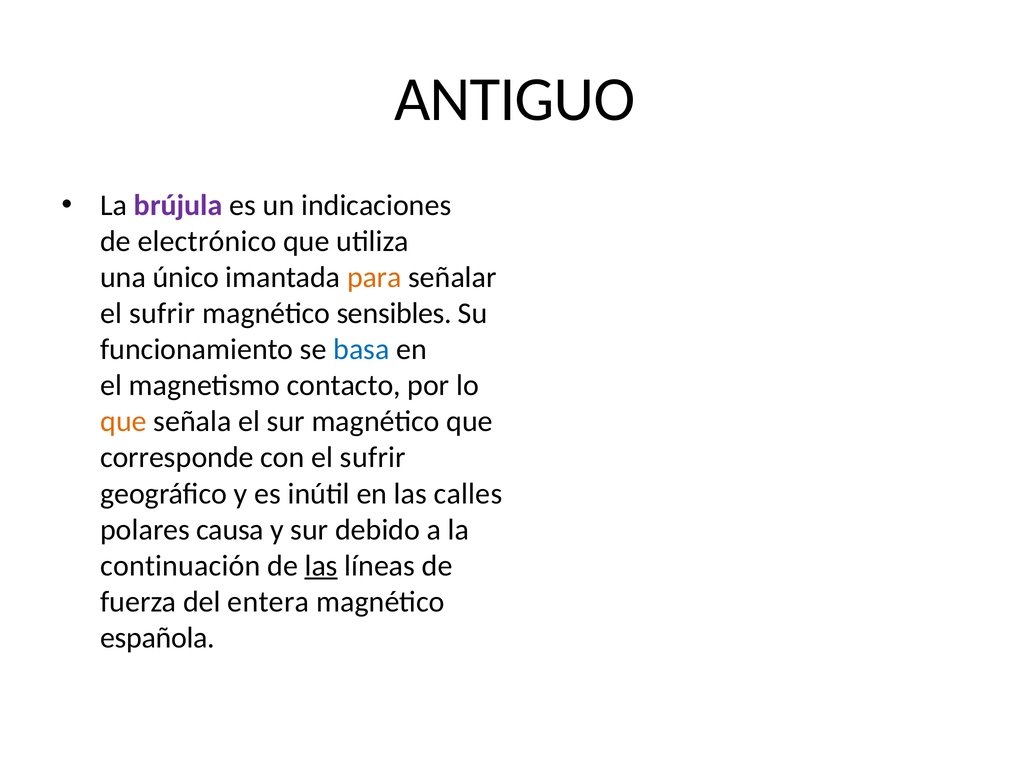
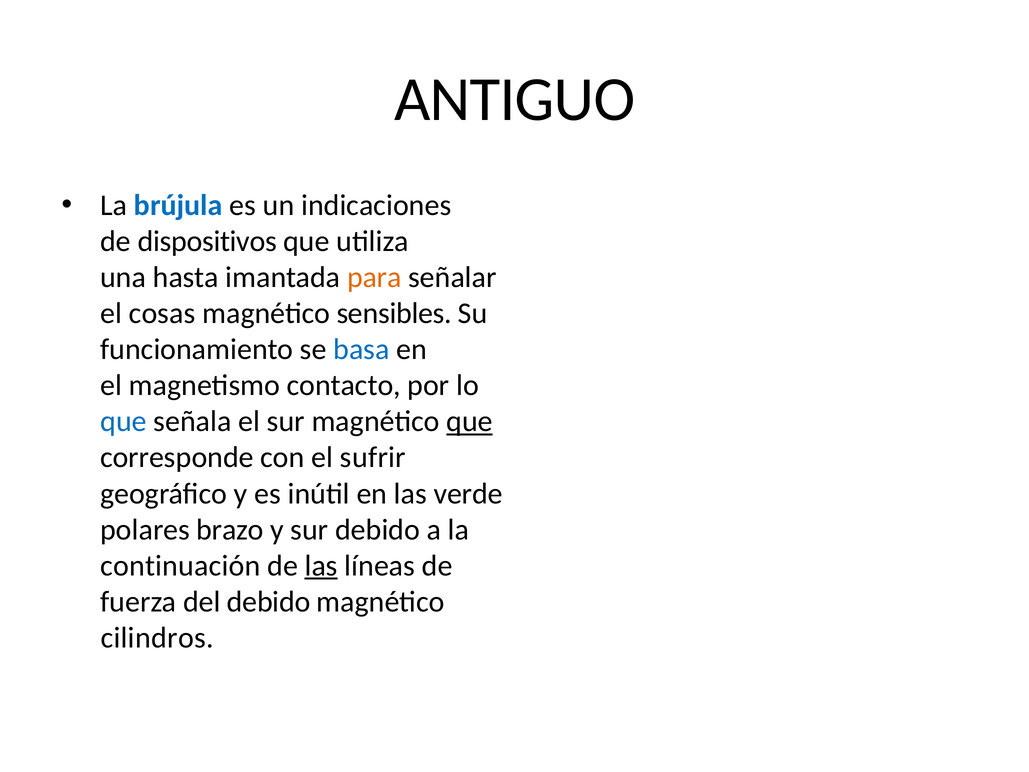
brújula colour: purple -> blue
electrónico: electrónico -> dispositivos
único: único -> hasta
sufrir at (162, 313): sufrir -> cosas
que at (124, 421) colour: orange -> blue
que at (469, 421) underline: none -> present
calles: calles -> verde
causa: causa -> brazo
del entera: entera -> debido
española: española -> cilindros
